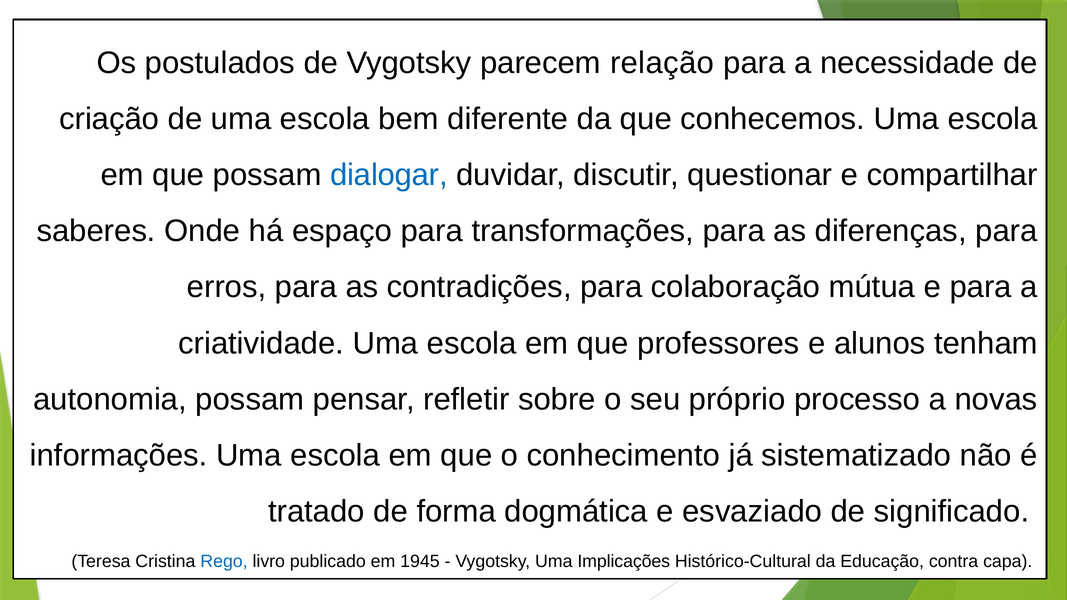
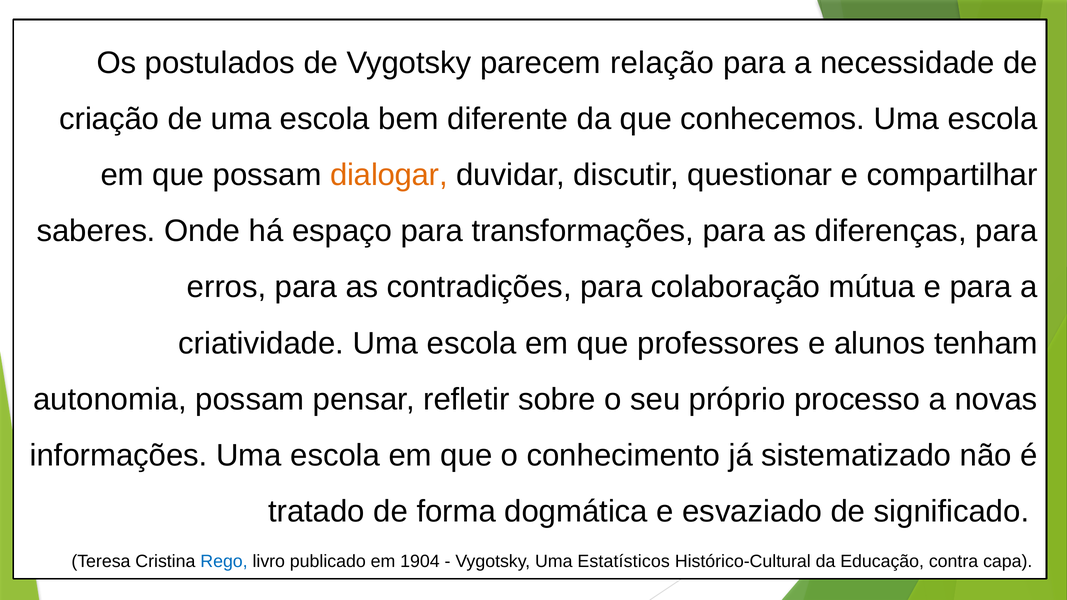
dialogar colour: blue -> orange
1945: 1945 -> 1904
Implicações: Implicações -> Estatísticos
